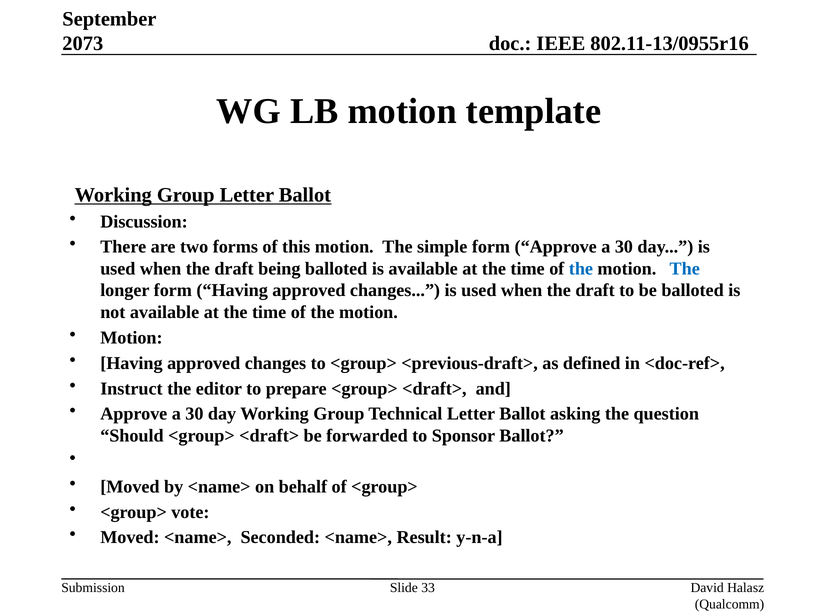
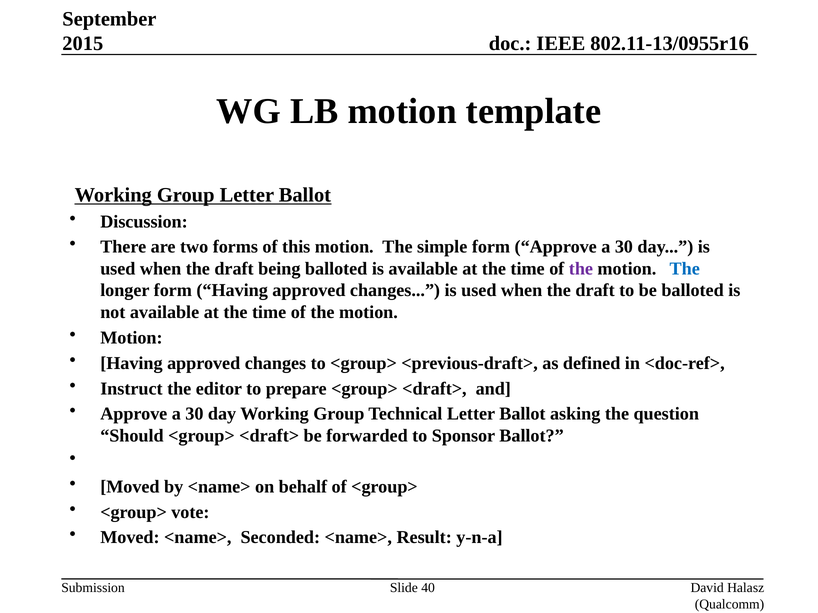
2073: 2073 -> 2015
the at (581, 269) colour: blue -> purple
33: 33 -> 40
